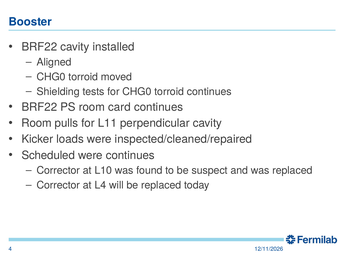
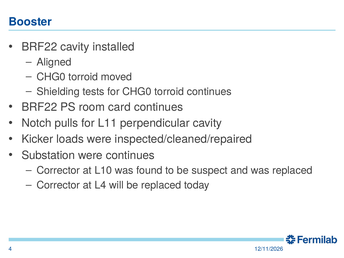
Room at (37, 123): Room -> Notch
Scheduled: Scheduled -> Substation
